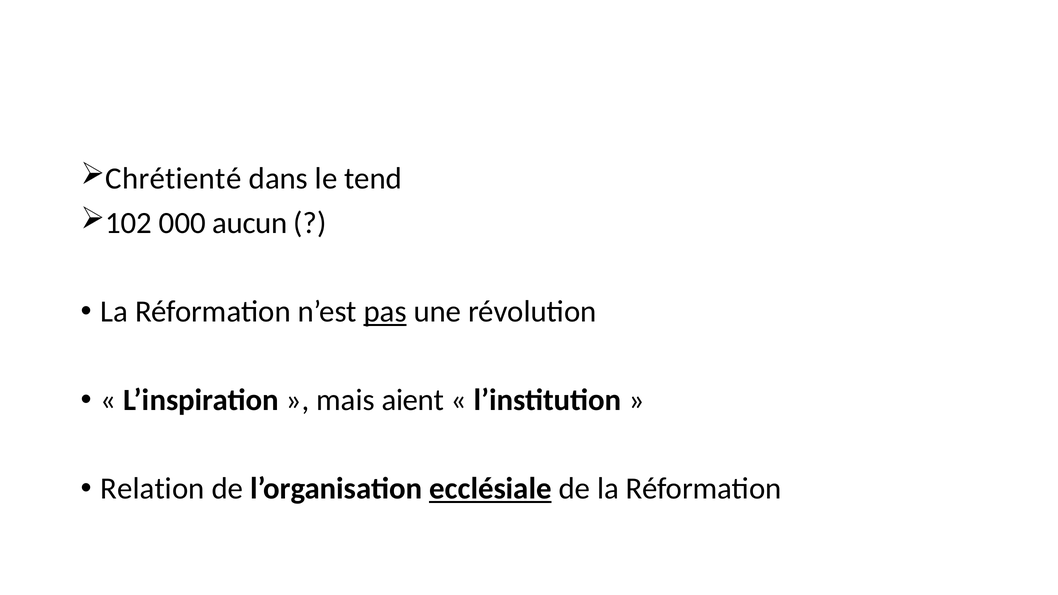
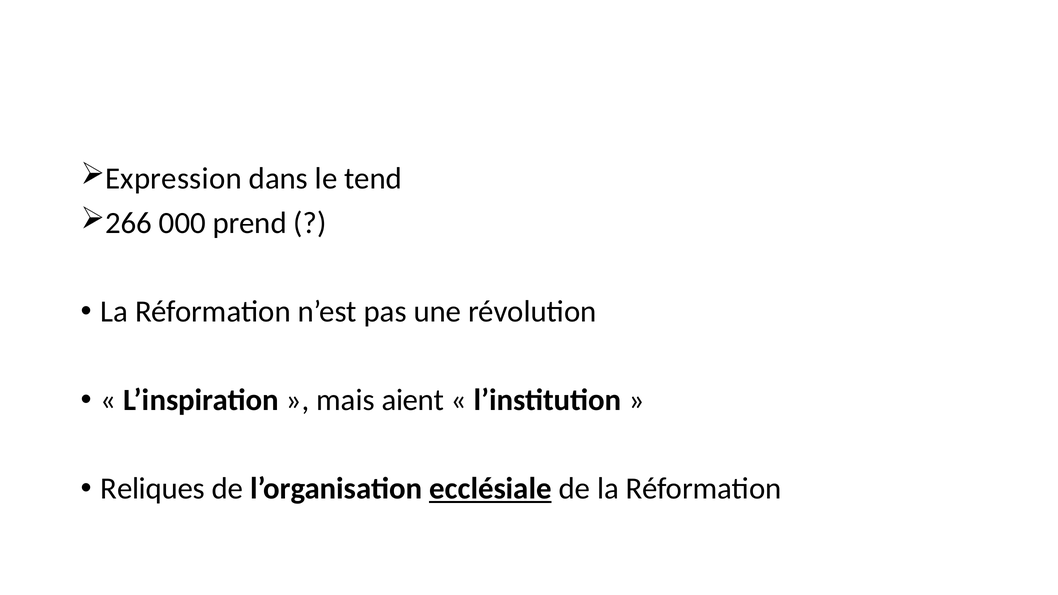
Chrétienté: Chrétienté -> Expression
102: 102 -> 266
aucun: aucun -> prend
pas underline: present -> none
Relation: Relation -> Reliques
